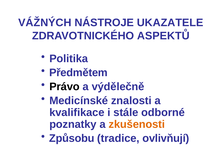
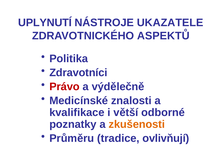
VÁŽNÝCH: VÁŽNÝCH -> UPLYNUTÍ
Předmětem: Předmětem -> Zdravotníci
Právo colour: black -> red
stále: stále -> větší
Způsobu: Způsobu -> Průměru
